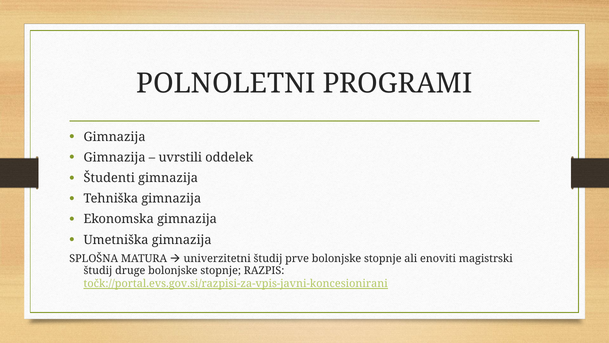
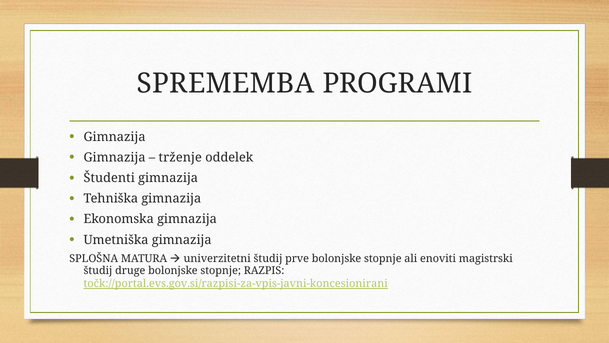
POLNOLETNI: POLNOLETNI -> SPREMEMBA
uvrstili: uvrstili -> trženje
